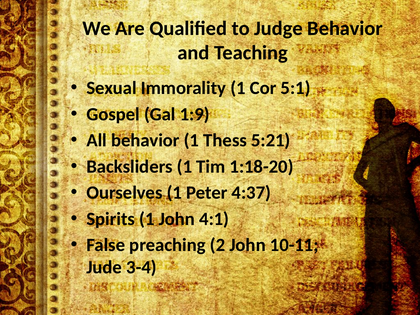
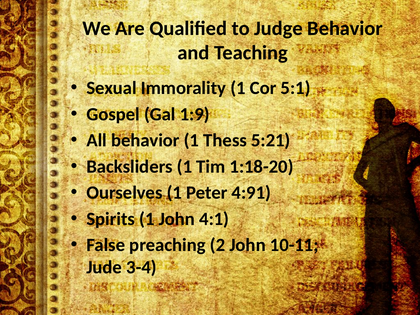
4:37: 4:37 -> 4:91
